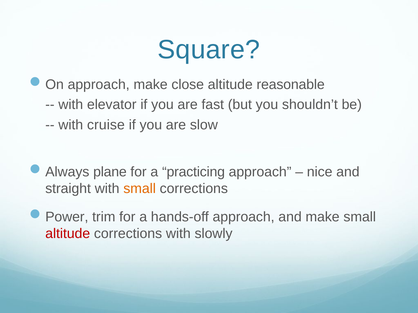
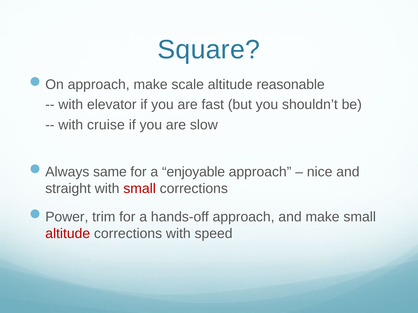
close: close -> scale
plane: plane -> same
practicing: practicing -> enjoyable
small at (140, 189) colour: orange -> red
slowly: slowly -> speed
